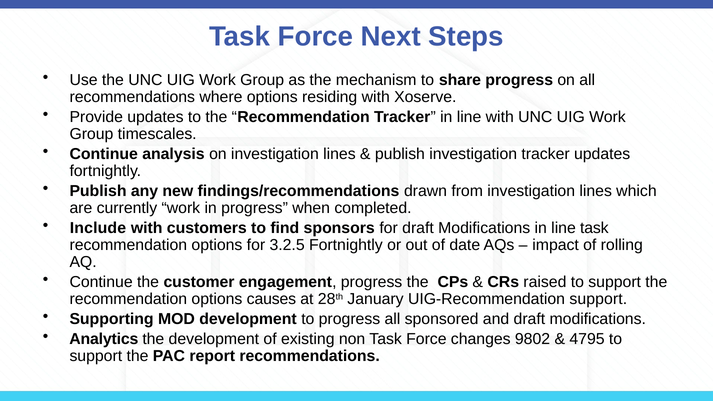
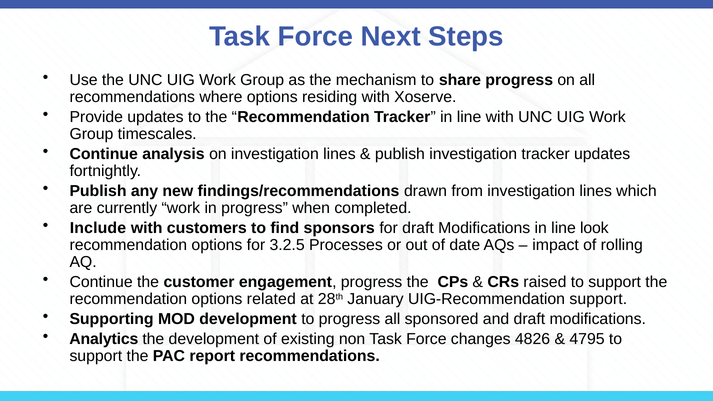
line task: task -> look
3.2.5 Fortnightly: Fortnightly -> Processes
causes: causes -> related
9802: 9802 -> 4826
